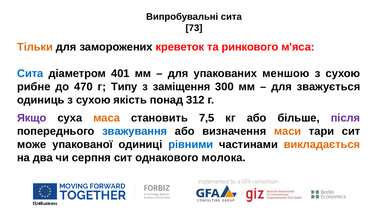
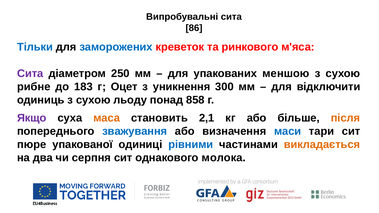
73: 73 -> 86
Тільки colour: orange -> blue
заморожених colour: black -> blue
Сита at (30, 74) colour: blue -> purple
401: 401 -> 250
470: 470 -> 183
Типу: Типу -> Оцет
заміщення: заміщення -> уникнення
зважується: зважується -> відключити
якість: якість -> льоду
312: 312 -> 858
7,5: 7,5 -> 2,1
після colour: purple -> orange
маси colour: orange -> blue
може: може -> пюре
